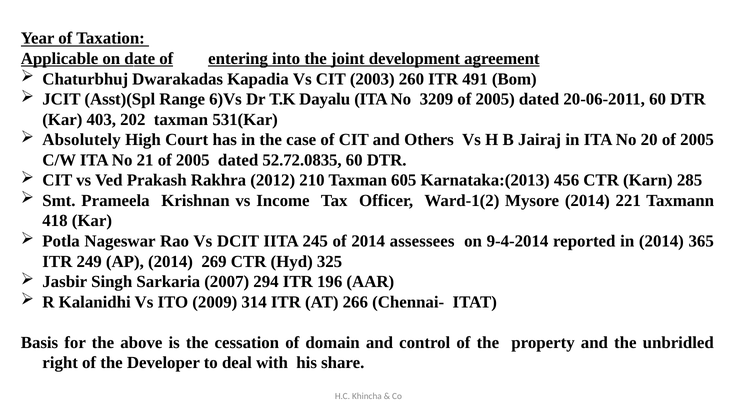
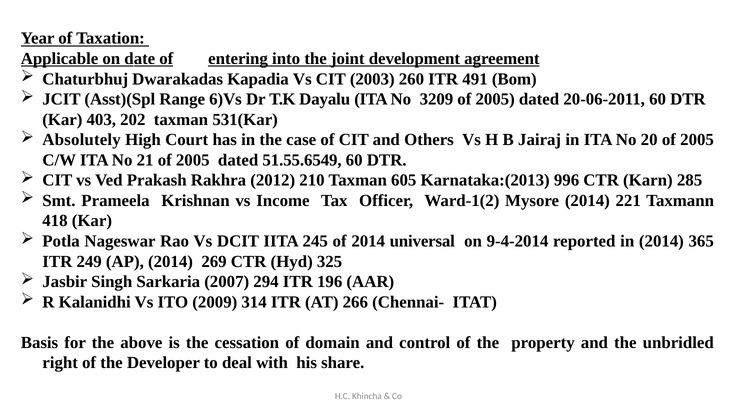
52.72.0835: 52.72.0835 -> 51.55.6549
456: 456 -> 996
assessees: assessees -> universal
